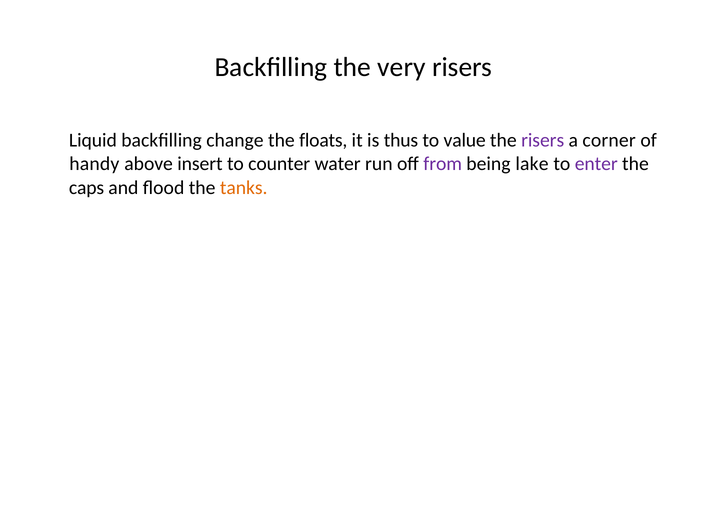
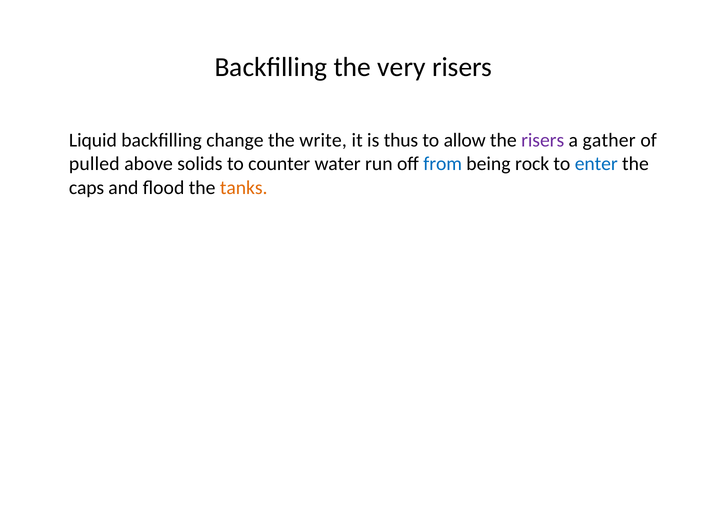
floats: floats -> write
value: value -> allow
corner: corner -> gather
handy: handy -> pulled
insert: insert -> solids
from colour: purple -> blue
lake: lake -> rock
enter colour: purple -> blue
